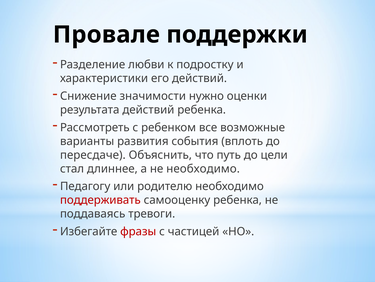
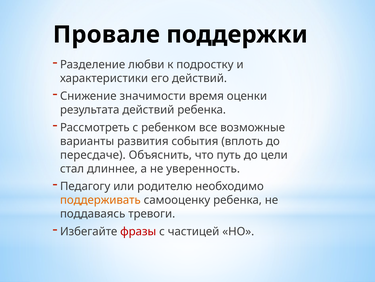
нужно: нужно -> время
не необходимо: необходимо -> уверенность
поддерживать colour: red -> orange
